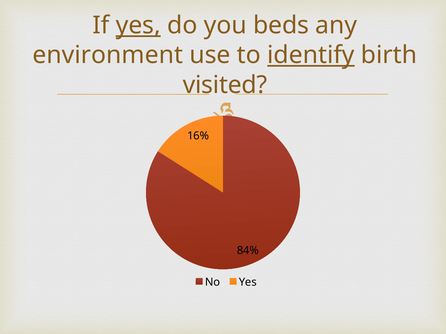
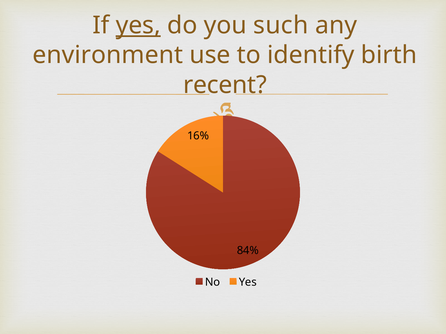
beds: beds -> such
identify underline: present -> none
visited: visited -> recent
